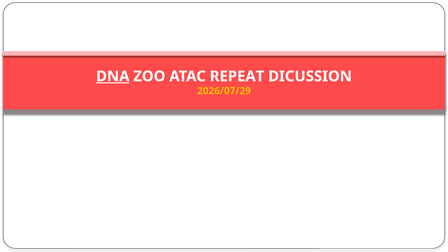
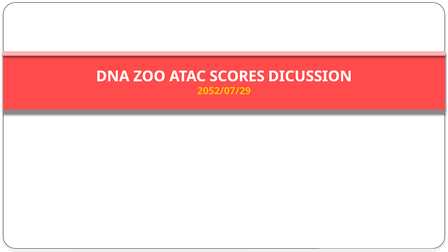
DNA underline: present -> none
REPEAT: REPEAT -> SCORES
2026/07/29: 2026/07/29 -> 2052/07/29
